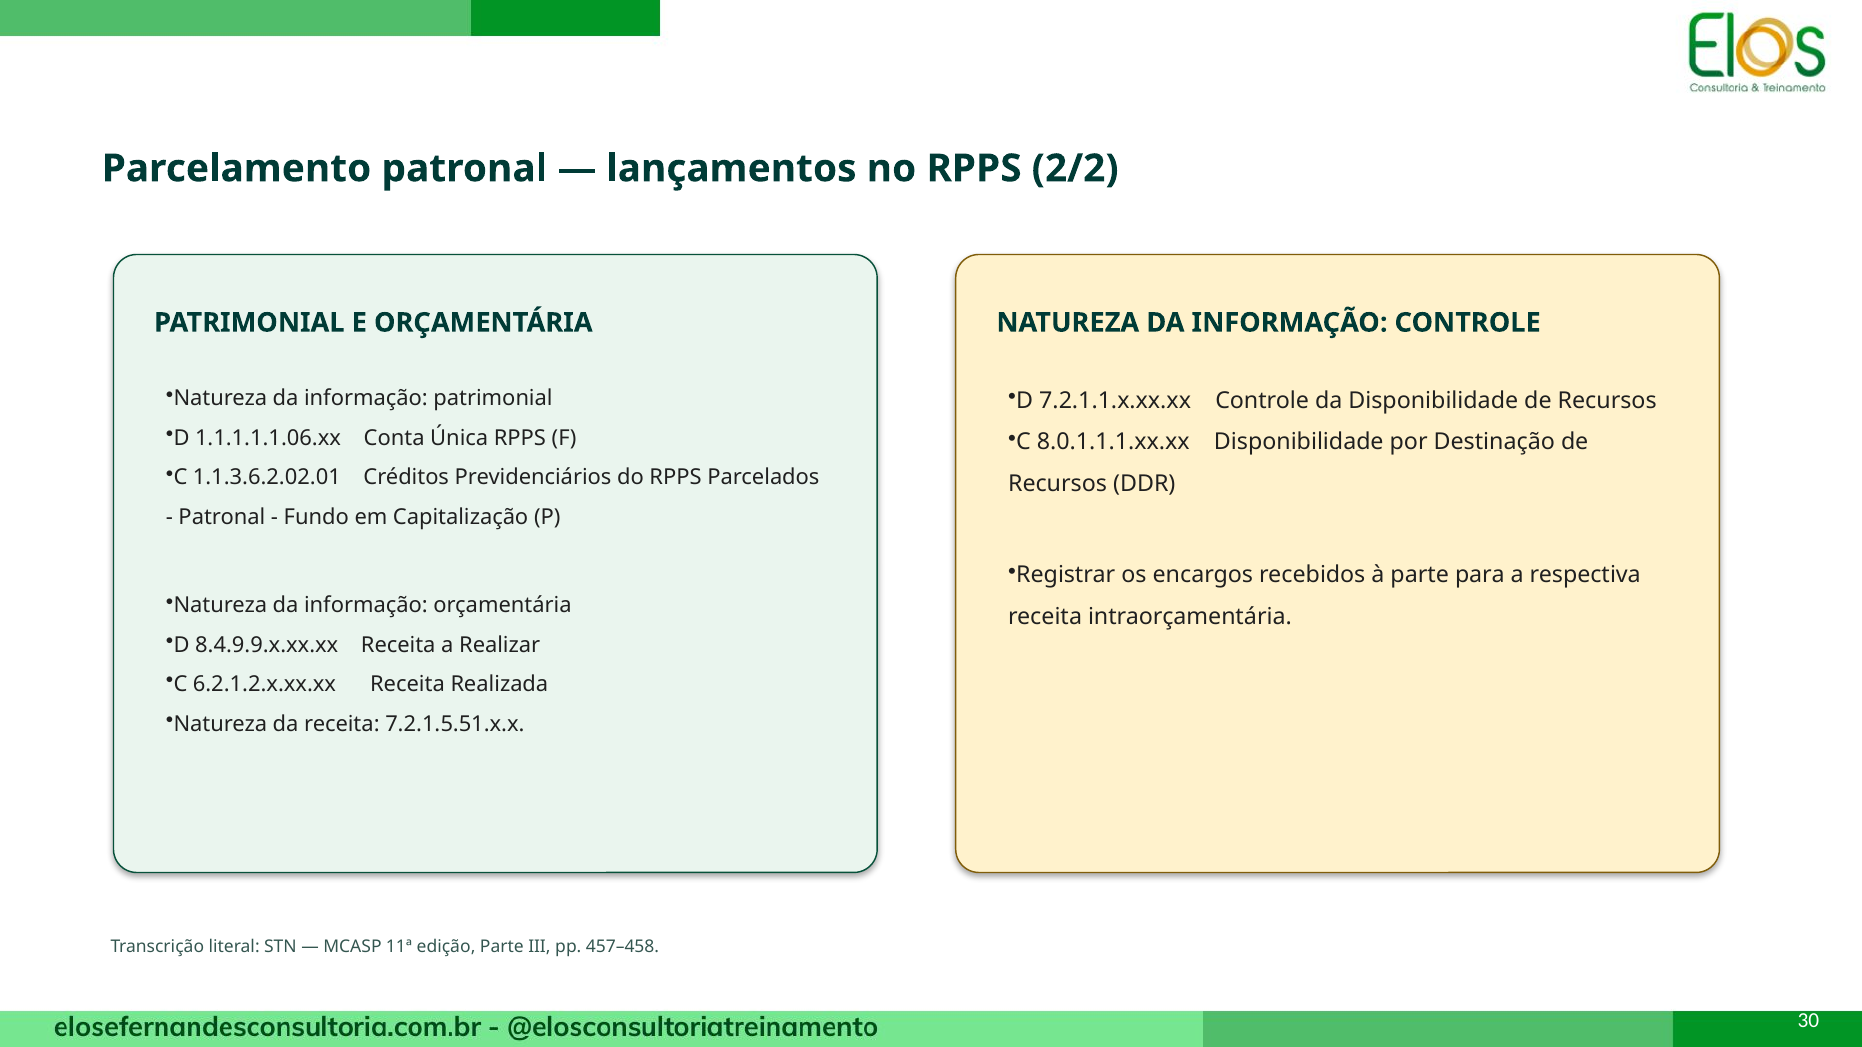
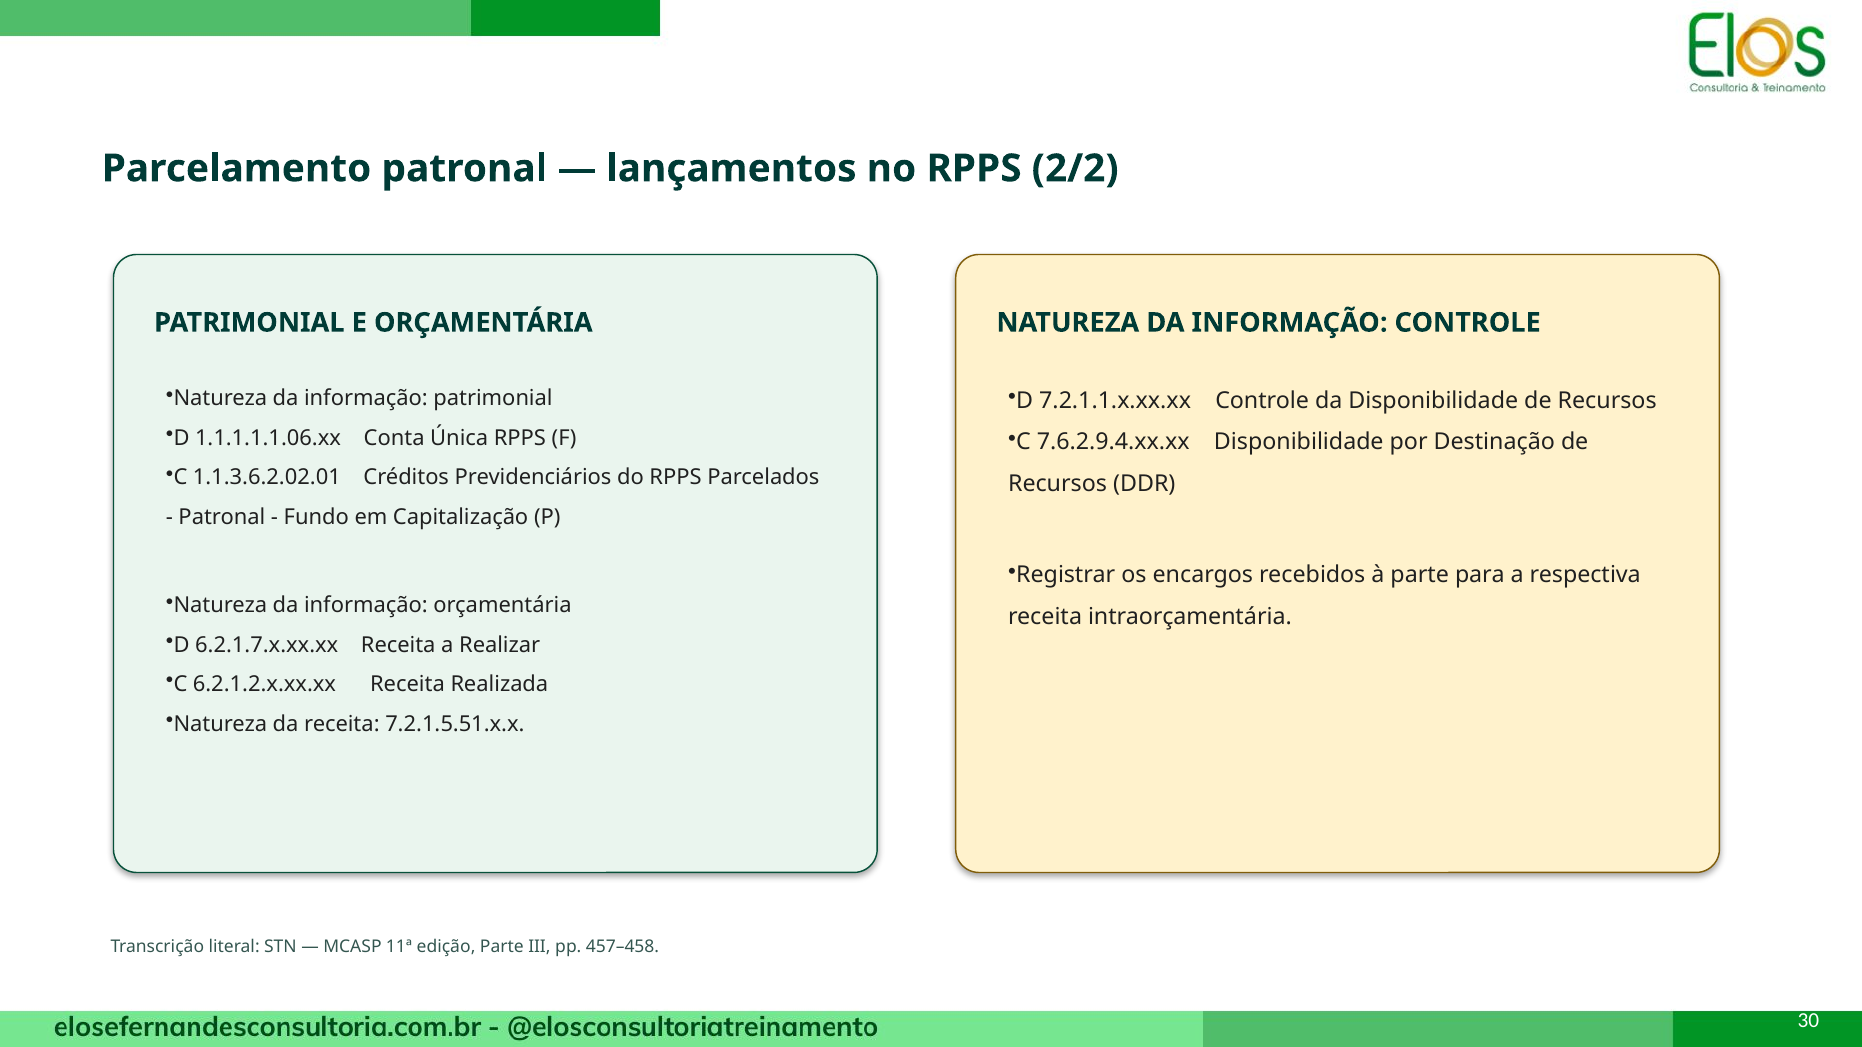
8.0.1.1.1.xx.xx: 8.0.1.1.1.xx.xx -> 7.6.2.9.4.xx.xx
8.4.9.9.x.xx.xx: 8.4.9.9.x.xx.xx -> 6.2.1.7.x.xx.xx
